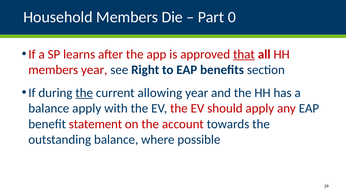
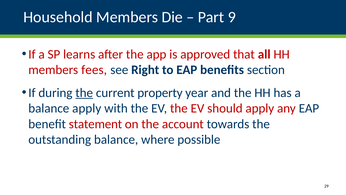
0: 0 -> 9
that underline: present -> none
members year: year -> fees
allowing: allowing -> property
